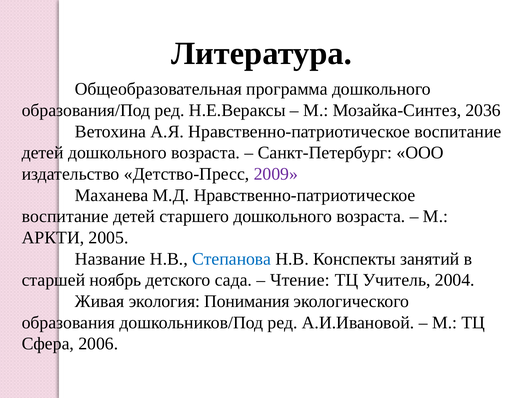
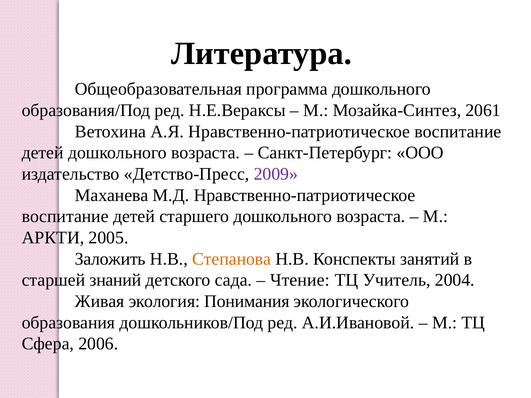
2036: 2036 -> 2061
Название: Название -> Заложить
Степанова colour: blue -> orange
ноябрь: ноябрь -> знаний
